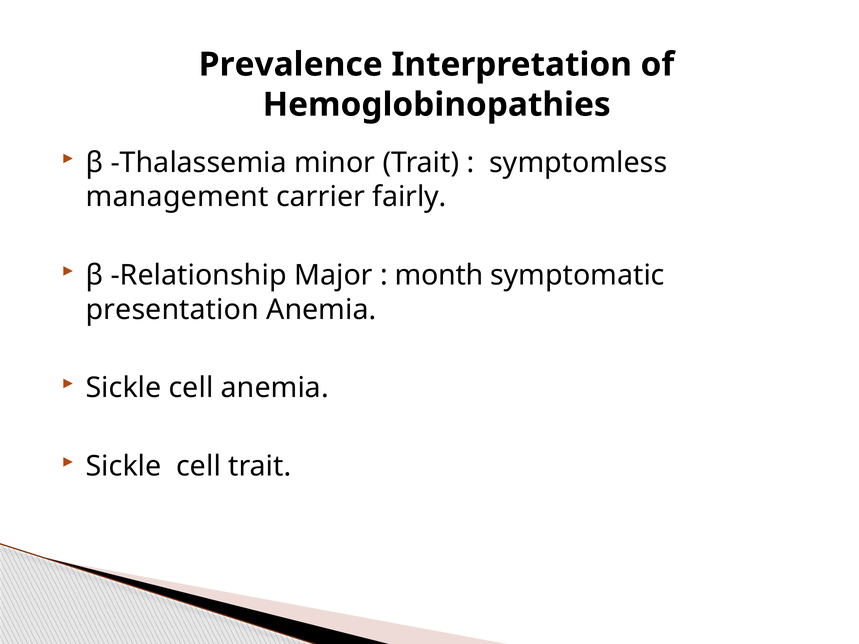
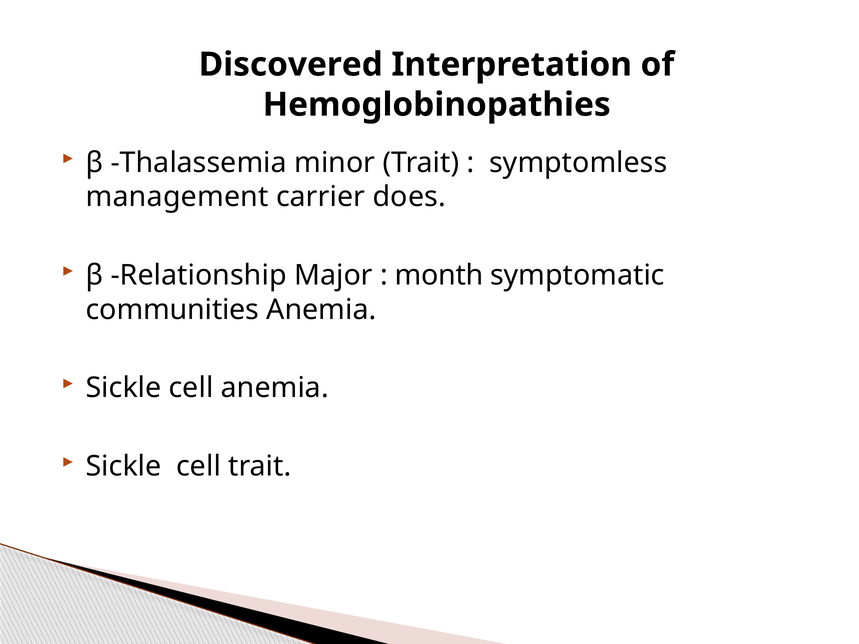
Prevalence: Prevalence -> Discovered
fairly: fairly -> does
presentation: presentation -> communities
